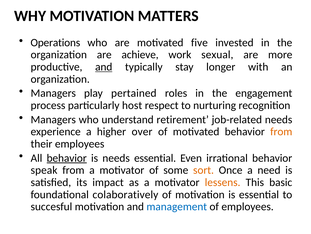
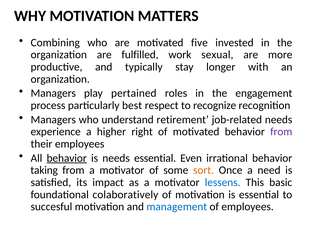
Operations: Operations -> Combining
achieve: achieve -> fulfilled
and at (104, 67) underline: present -> none
host: host -> best
nurturing: nurturing -> recognize
over: over -> right
from at (281, 131) colour: orange -> purple
speak: speak -> taking
lessens colour: orange -> blue
